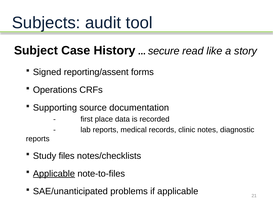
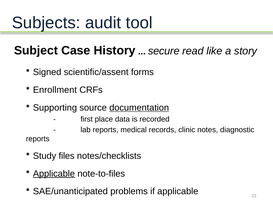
reporting/assent: reporting/assent -> scientific/assent
Operations: Operations -> Enrollment
documentation underline: none -> present
